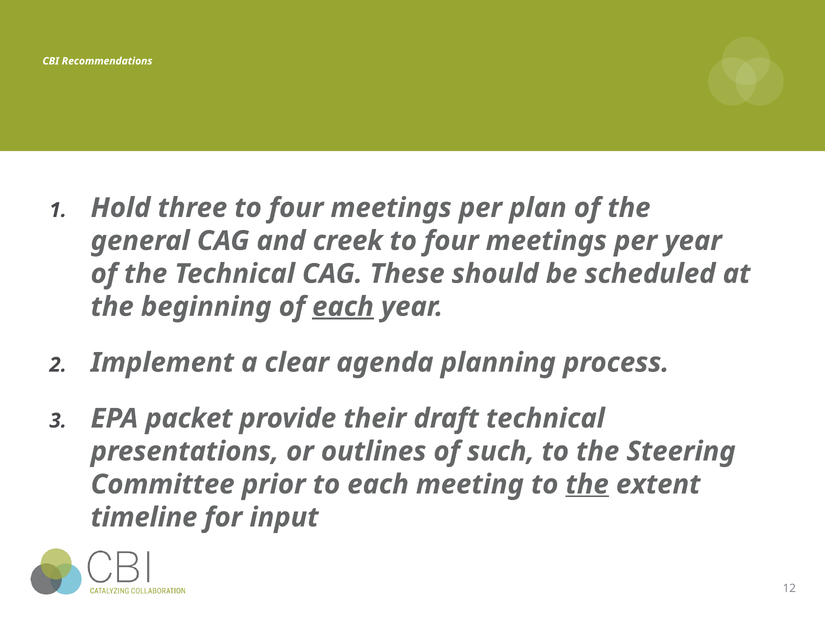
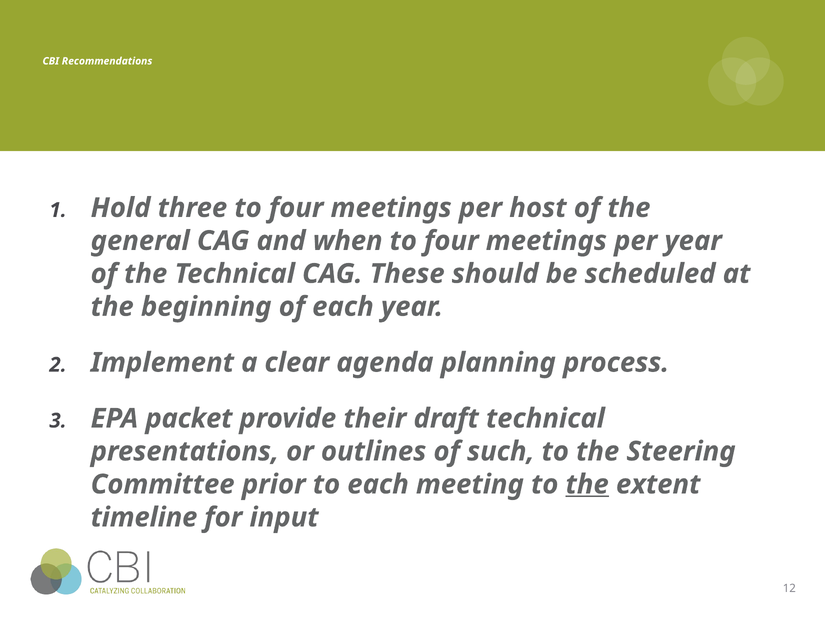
plan: plan -> host
creek: creek -> when
each at (343, 307) underline: present -> none
